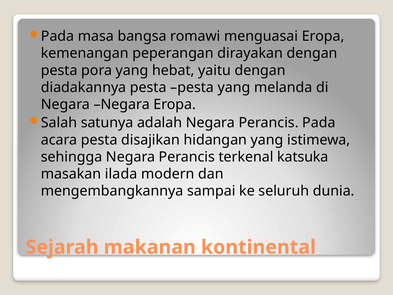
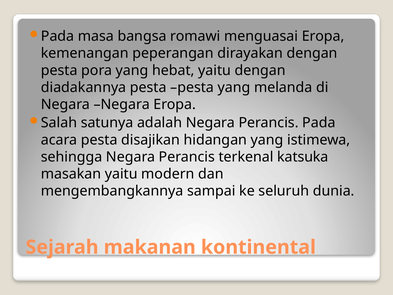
masakan ilada: ilada -> yaitu
